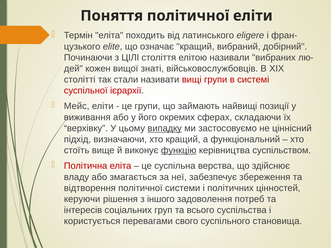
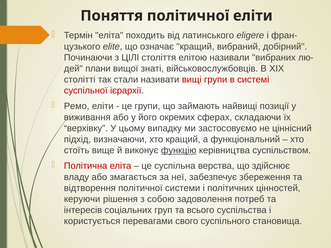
кожен: кожен -> плани
Мейс: Мейс -> Ремо
випадку underline: present -> none
іншого: іншого -> собою
